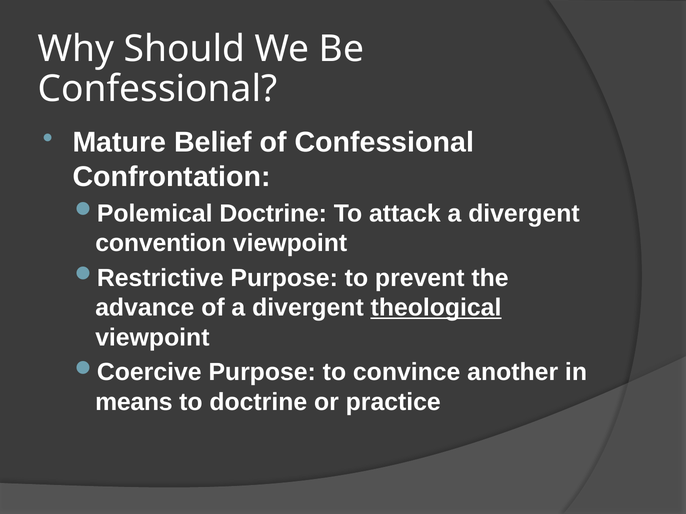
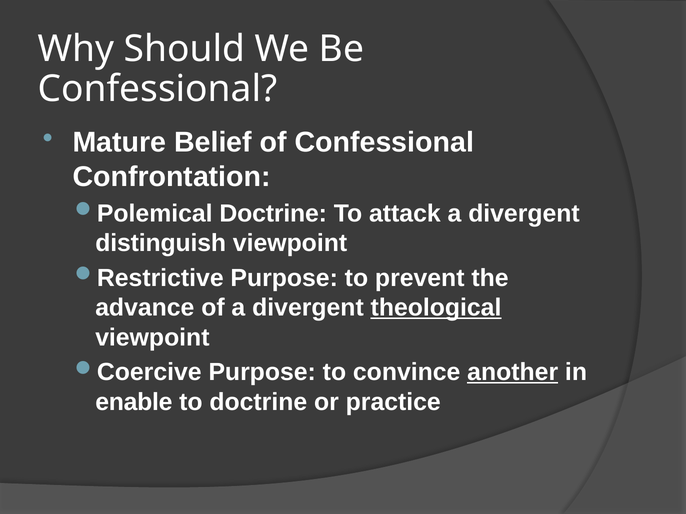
convention: convention -> distinguish
another underline: none -> present
means: means -> enable
